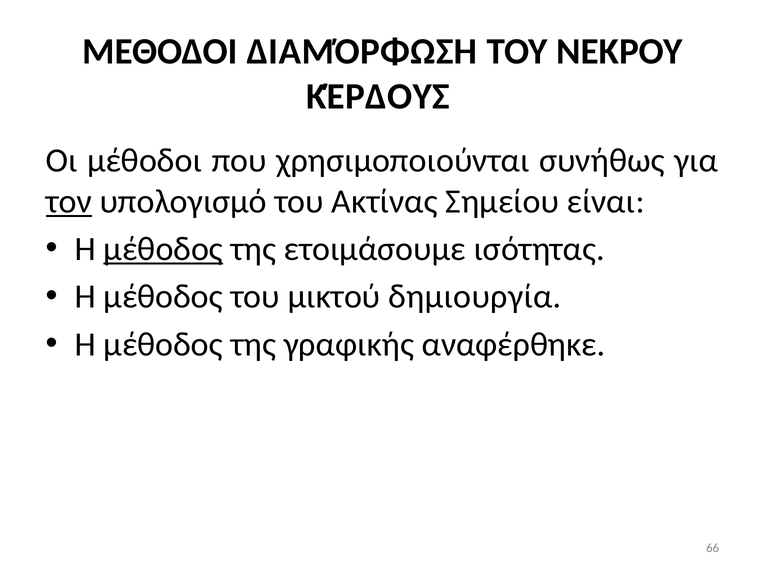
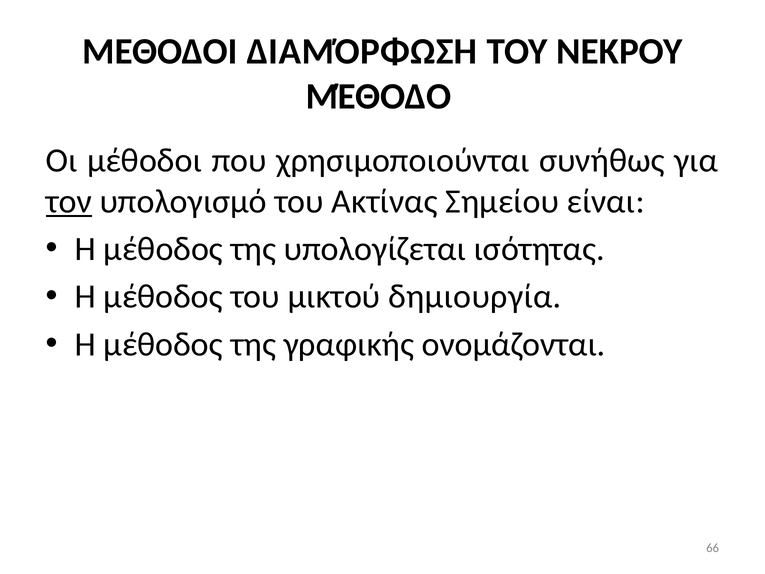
ΚΈΡΔΟΥΣ: ΚΈΡΔΟΥΣ -> ΜΈΘΟΔΟ
μέθοδος at (163, 249) underline: present -> none
ετοιμάσουμε: ετοιμάσουμε -> υπολογίζεται
αναφέρθηκε: αναφέρθηκε -> ονομάζονται
